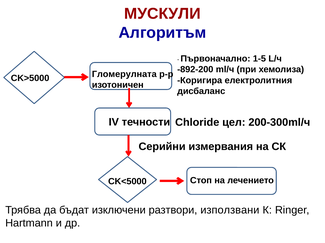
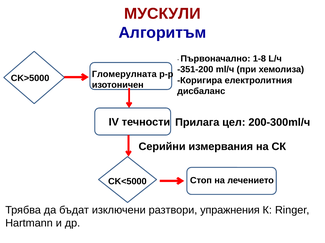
1-5: 1-5 -> 1-8
-892-200: -892-200 -> -351-200
Chloride: Chloride -> Прилага
използвани: използвани -> упражнения
